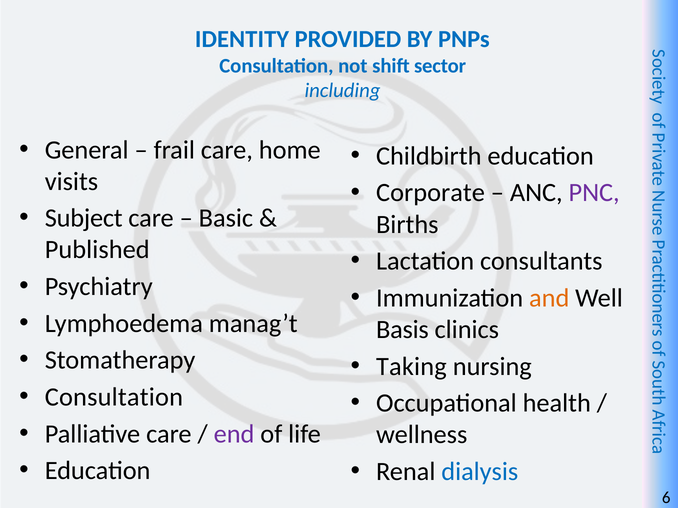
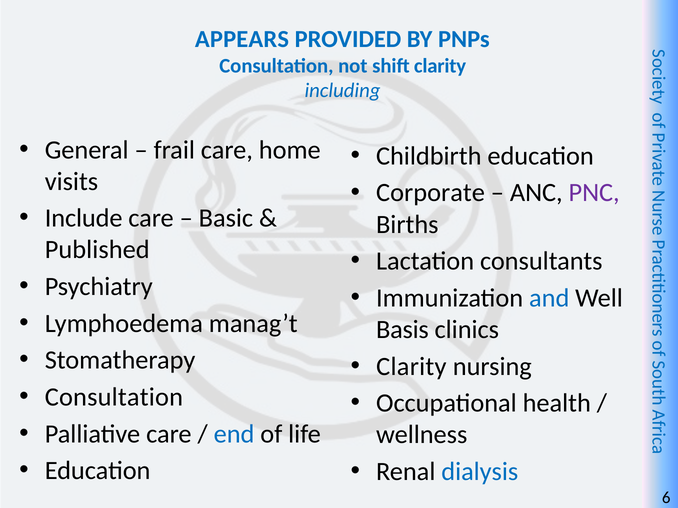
IDENTITY: IDENTITY -> APPEARS
shift sector: sector -> clarity
Subject: Subject -> Include
and colour: orange -> blue
Taking at (411, 367): Taking -> Clarity
end colour: purple -> blue
